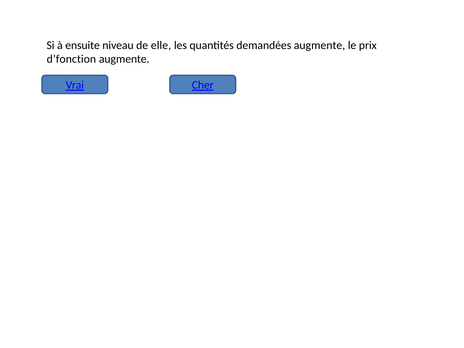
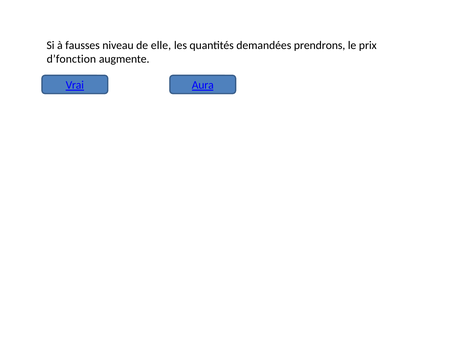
ensuite: ensuite -> fausses
demandées augmente: augmente -> prendrons
Cher: Cher -> Aura
